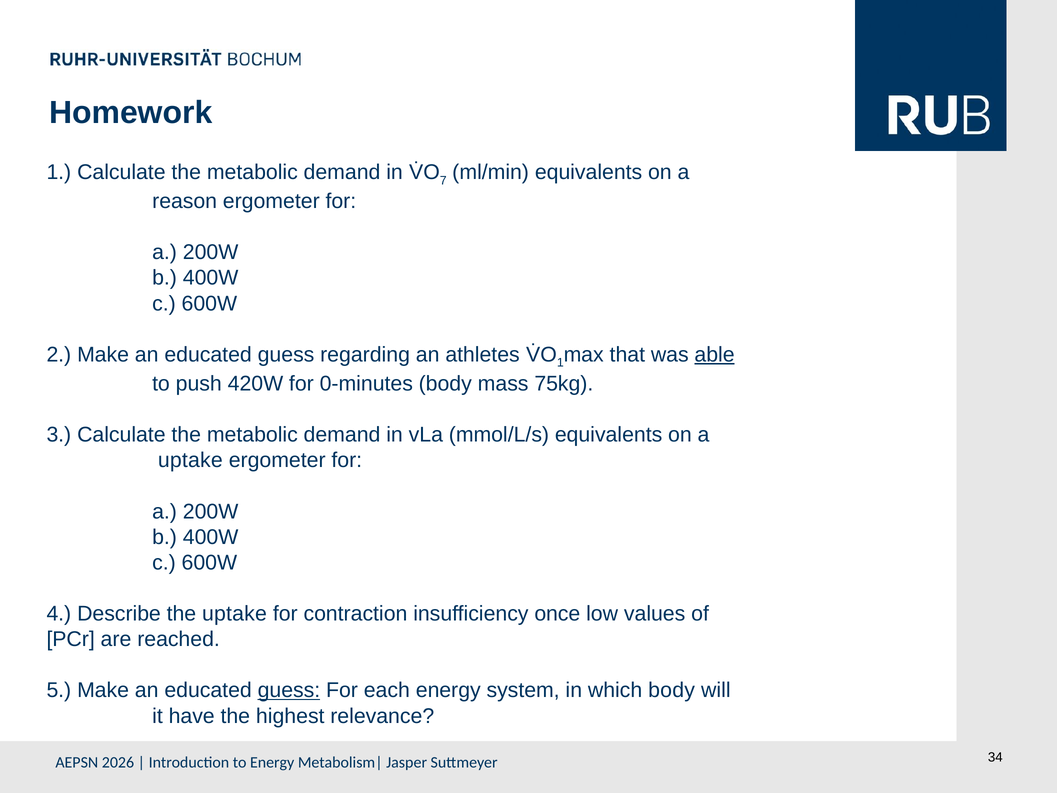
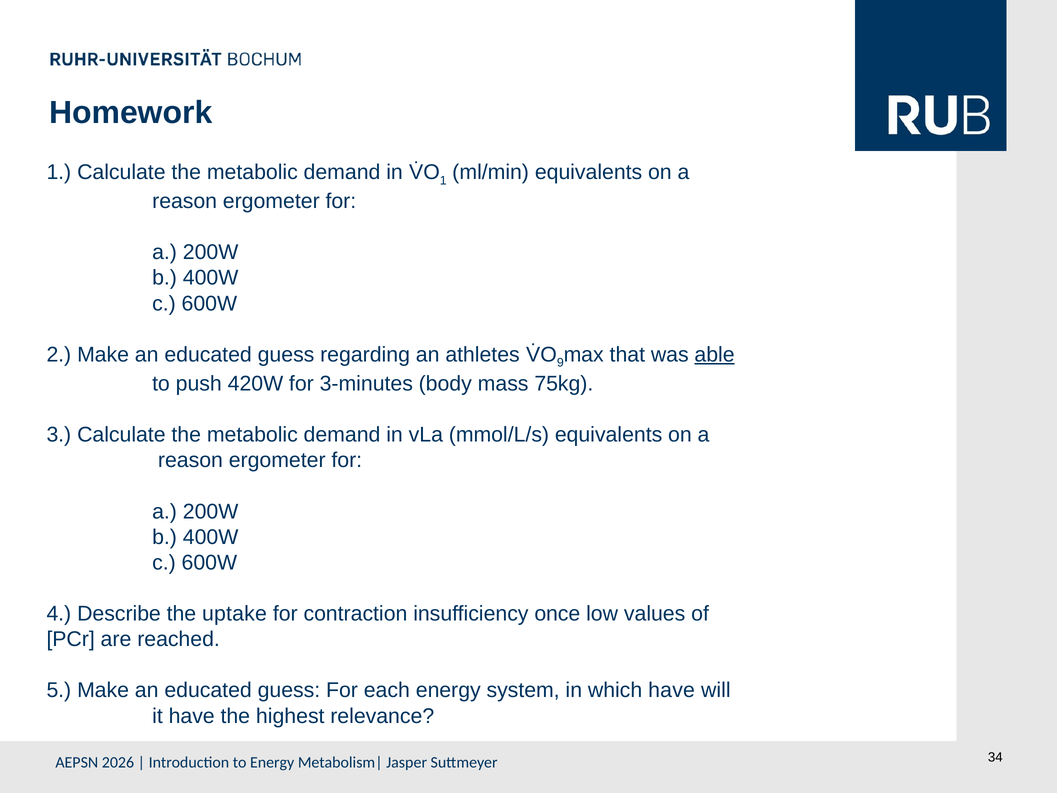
7 at (443, 180): 7 -> 1
1 at (560, 363): 1 -> 9
0-minutes: 0-minutes -> 3-minutes
uptake at (190, 460): uptake -> reason
guess at (289, 690) underline: present -> none
which body: body -> have
